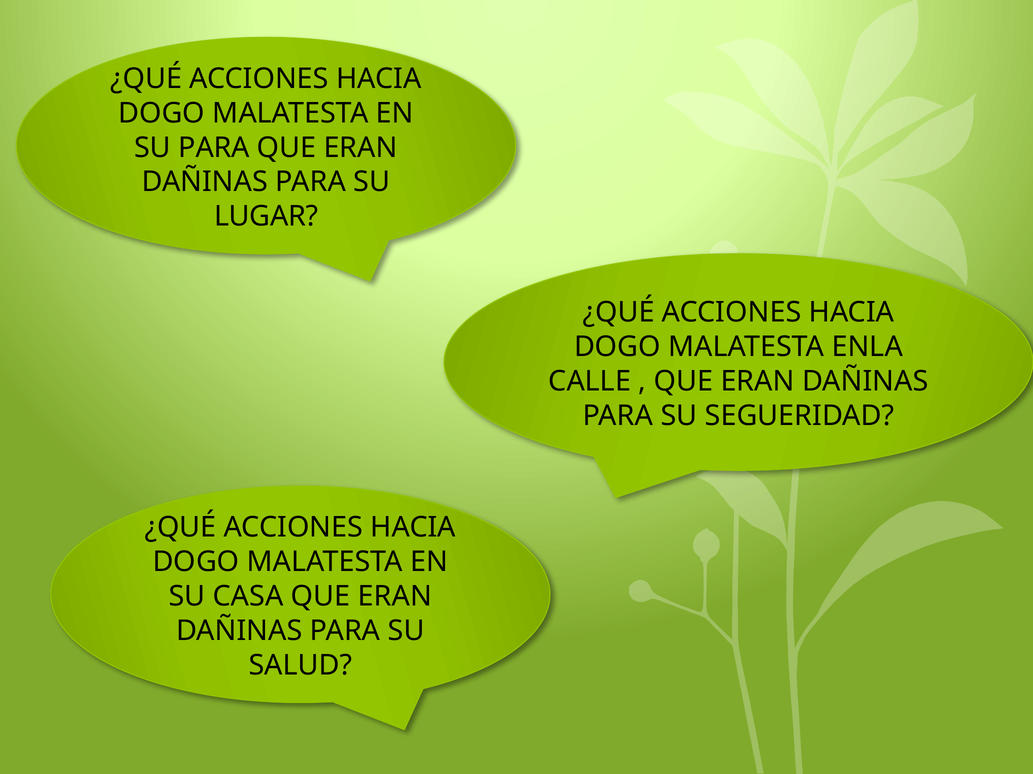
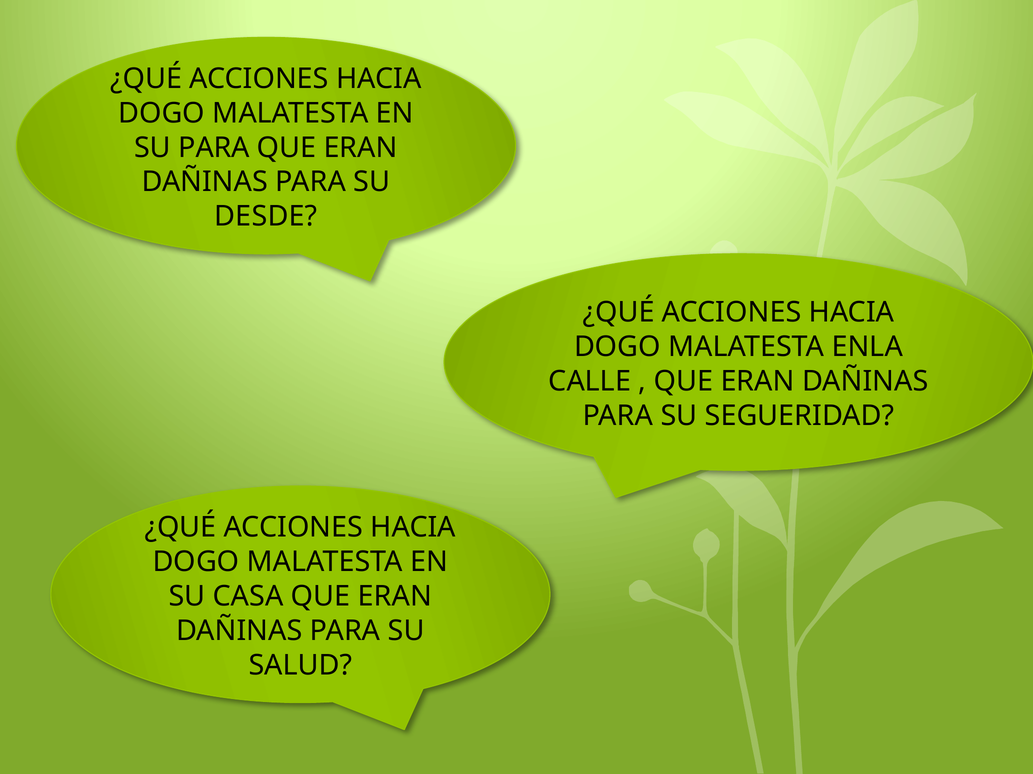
LUGAR: LUGAR -> DESDE
